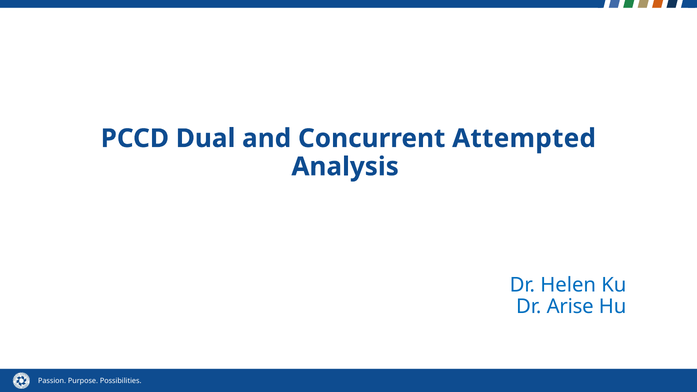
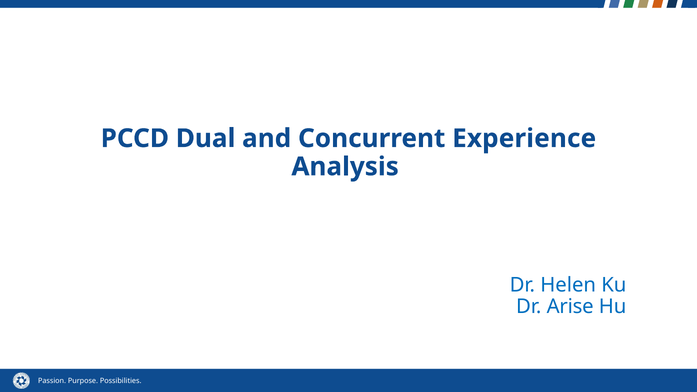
Attempted: Attempted -> Experience
